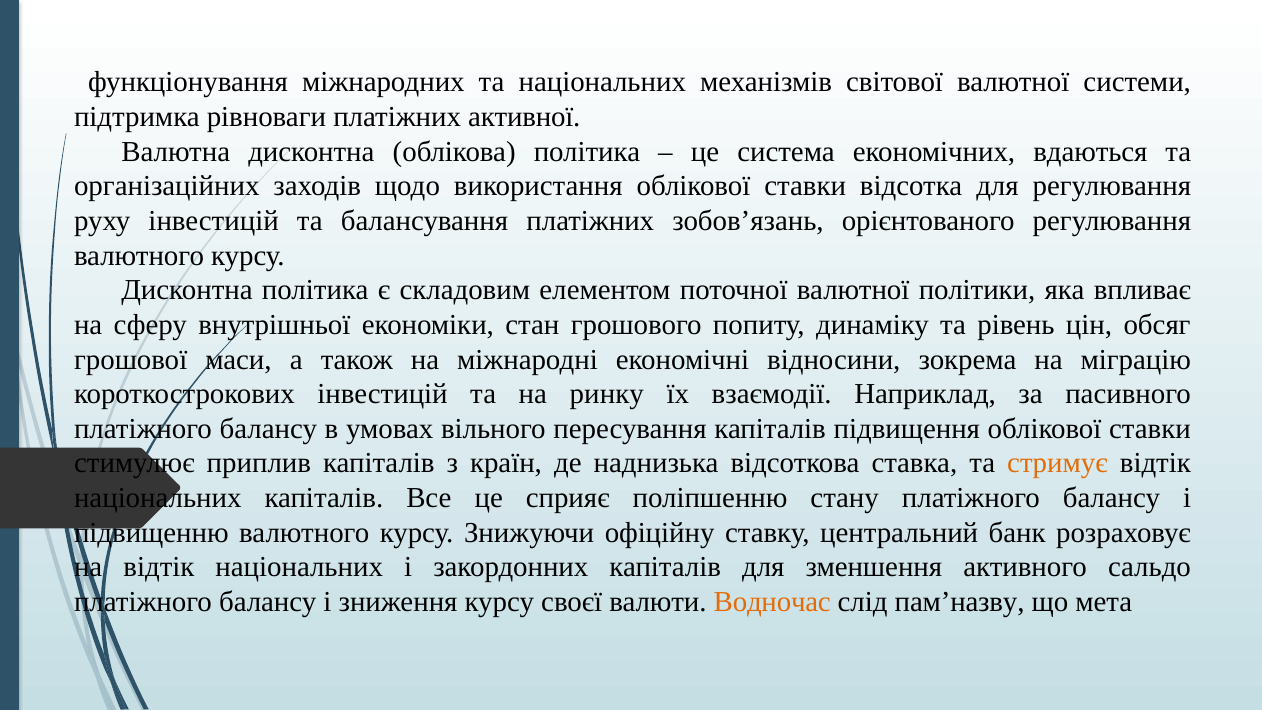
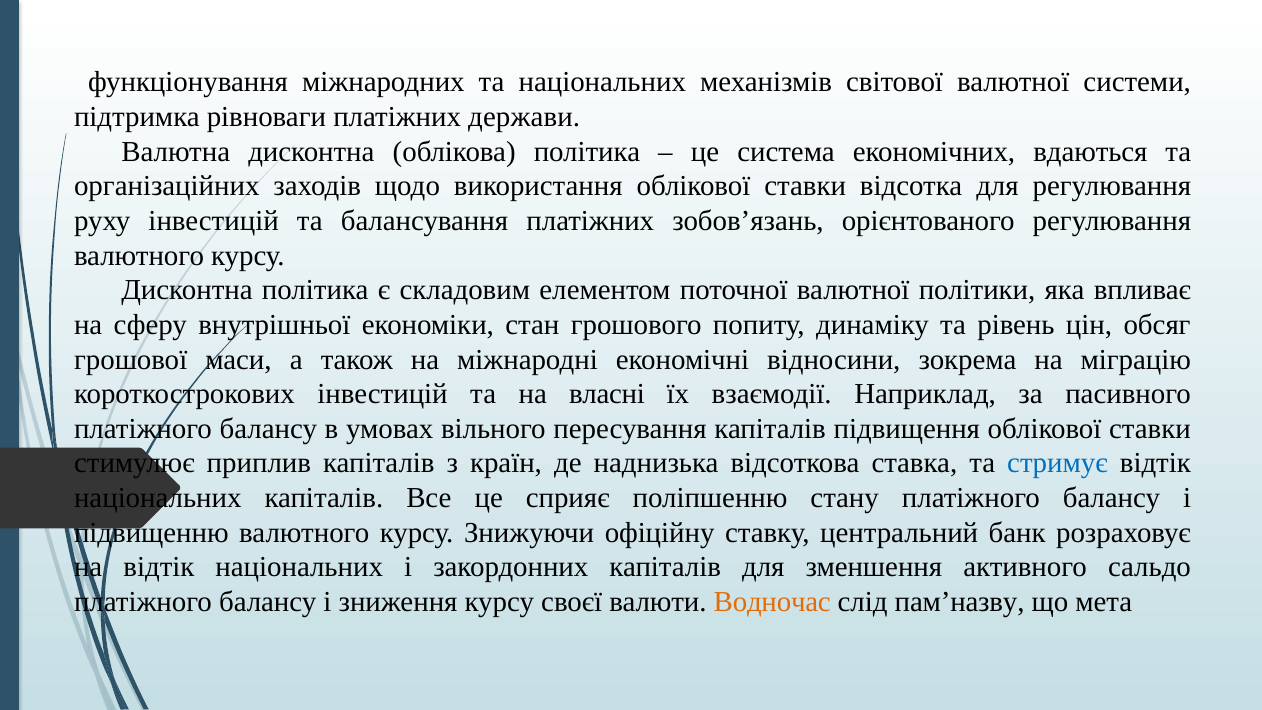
активної: активної -> держави
ринку: ринку -> власні
стримує colour: orange -> blue
